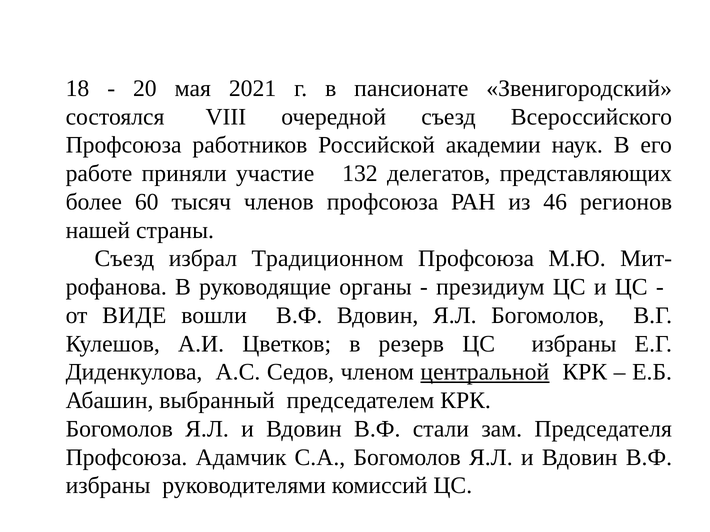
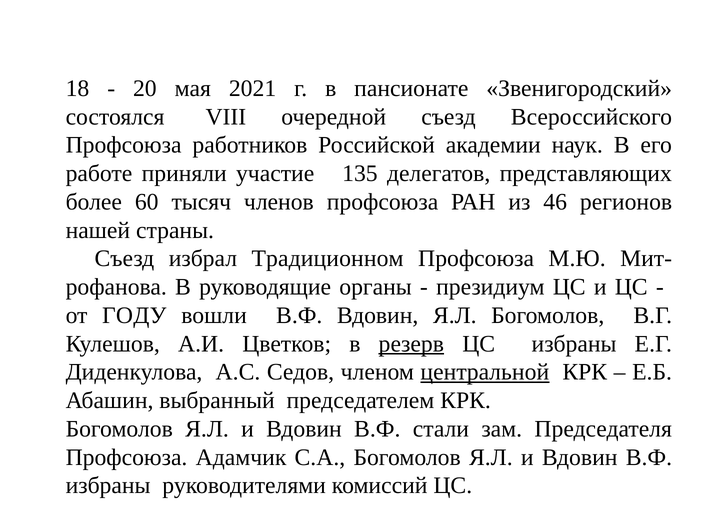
132: 132 -> 135
ВИДЕ: ВИДЕ -> ГОДУ
резерв underline: none -> present
